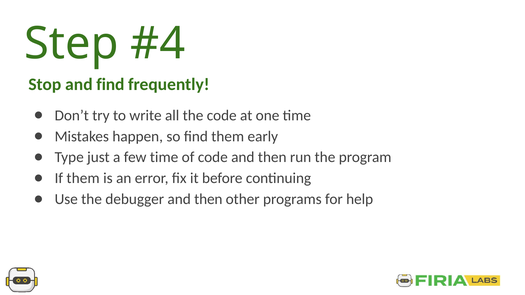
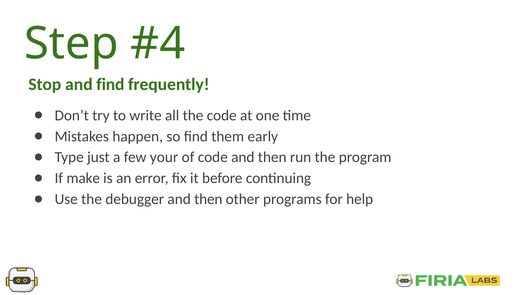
few time: time -> your
If them: them -> make
